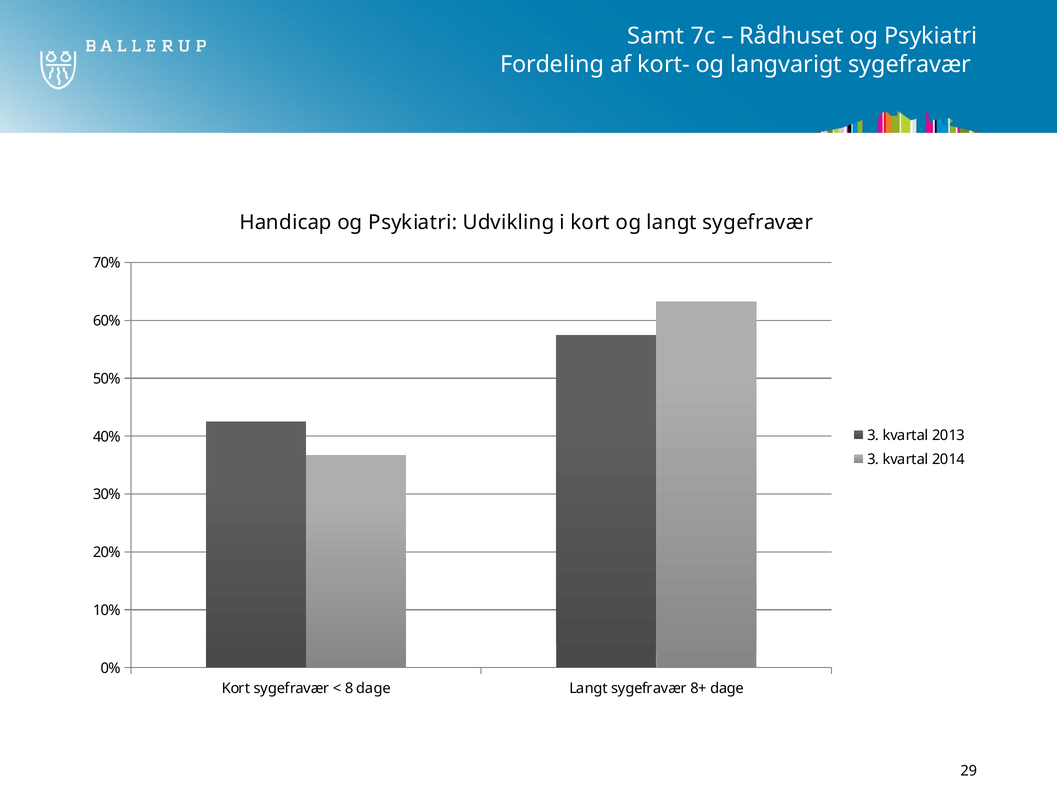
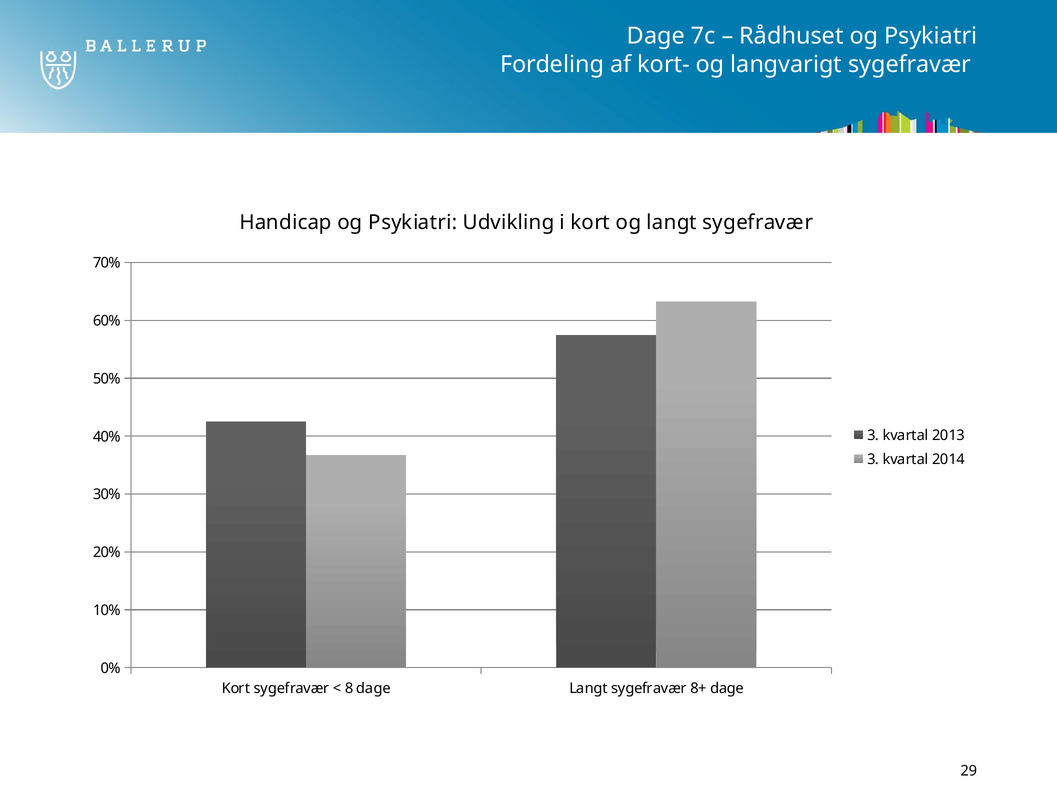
Samt at (656, 36): Samt -> Dage
